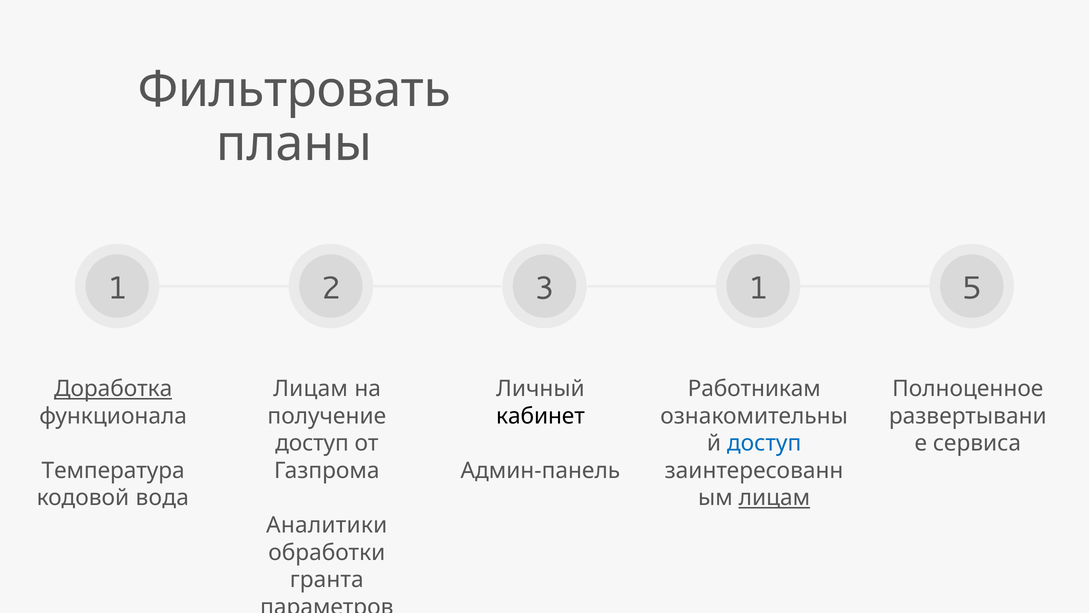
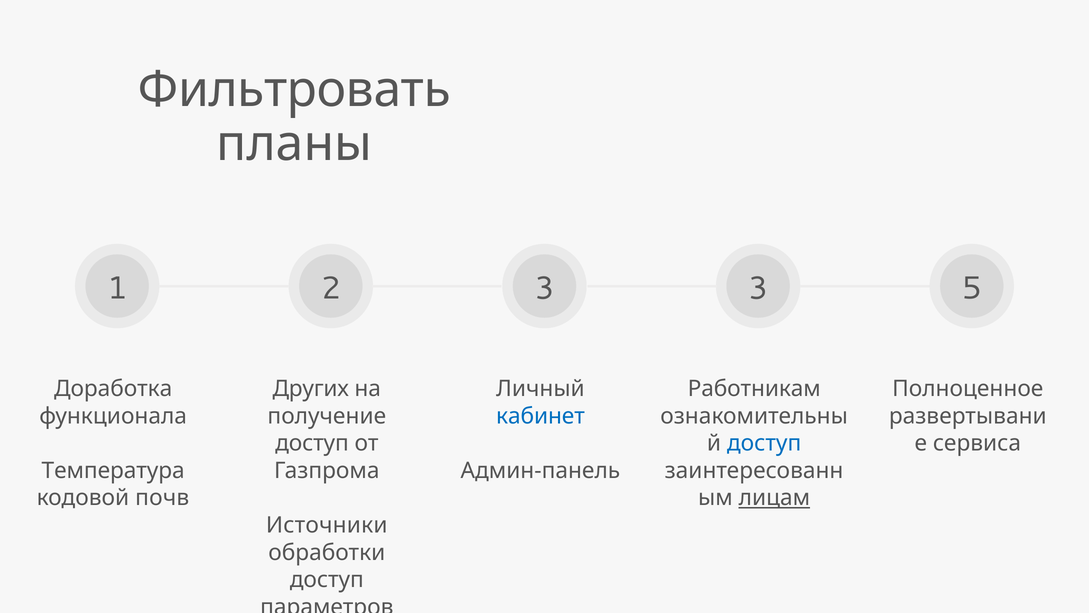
3 1: 1 -> 3
Доработка underline: present -> none
Лицам at (311, 389): Лицам -> Других
кабинет colour: black -> blue
вода: вода -> почв
Аналитики: Аналитики -> Источники
гранта at (327, 579): гранта -> доступ
